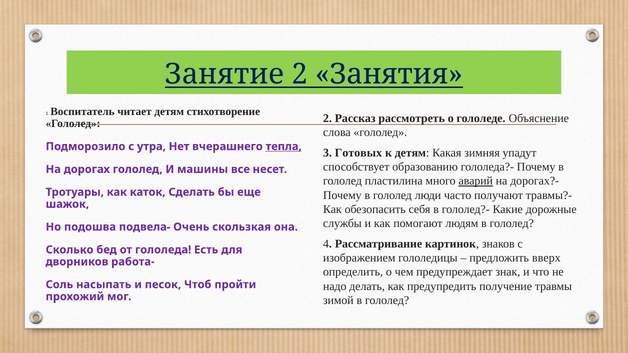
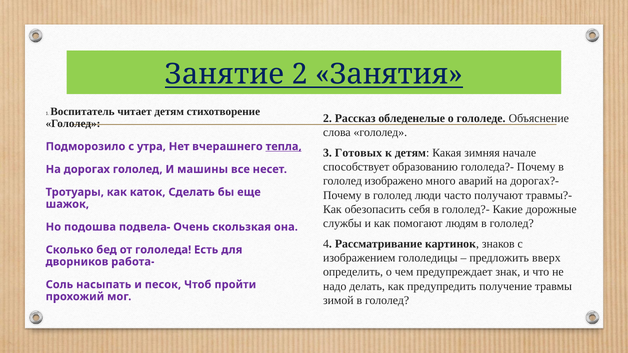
рассмотреть: рассмотреть -> обледенелые
упадут: упадут -> начале
пластилина: пластилина -> изображено
аварий underline: present -> none
